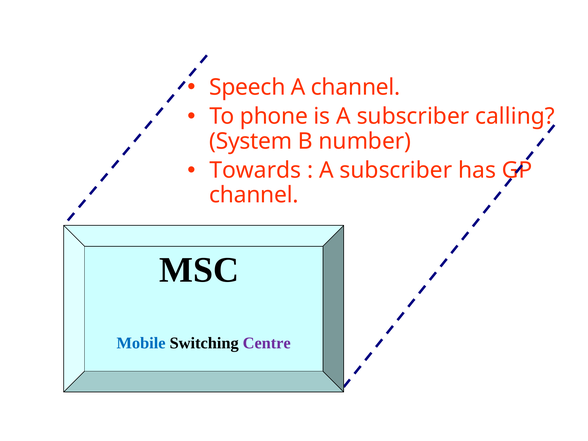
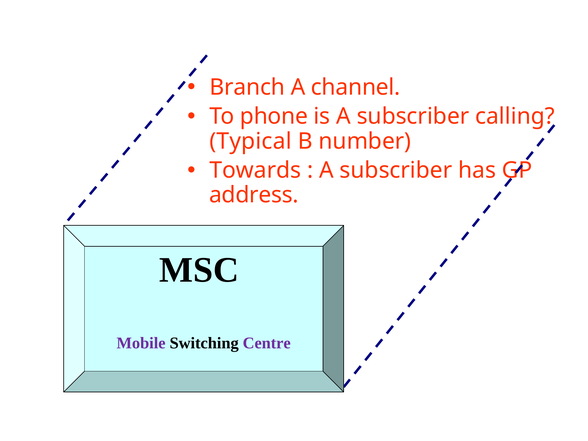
Speech: Speech -> Branch
System: System -> Typical
channel at (254, 195): channel -> address
Mobile colour: blue -> purple
